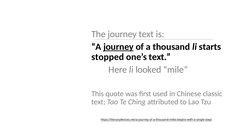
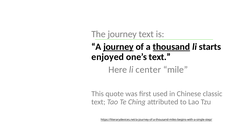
thousand underline: none -> present
stopped: stopped -> enjoyed
looked: looked -> center
